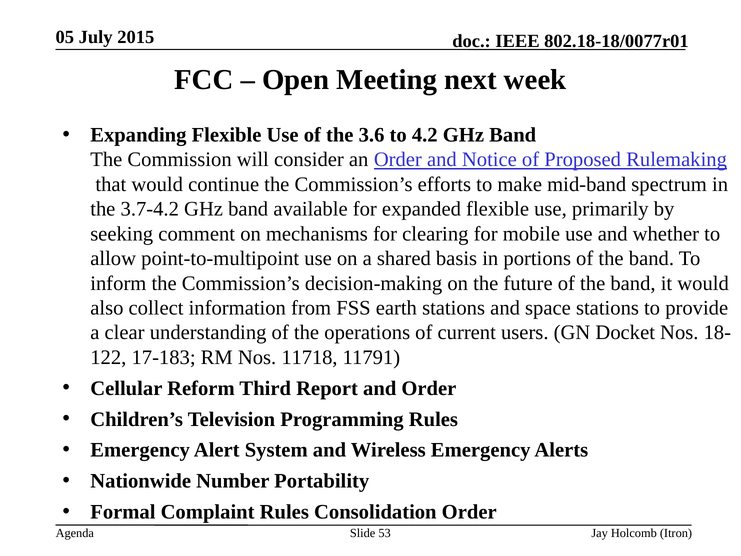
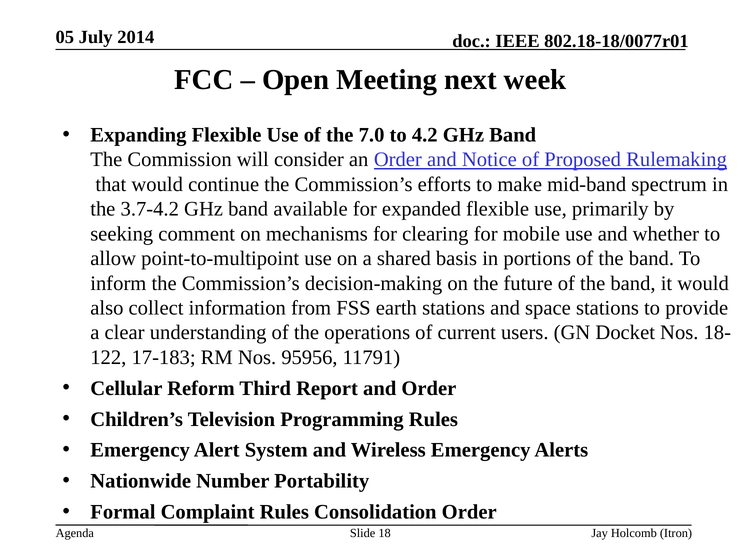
2015: 2015 -> 2014
3.6: 3.6 -> 7.0
11718: 11718 -> 95956
53: 53 -> 18
